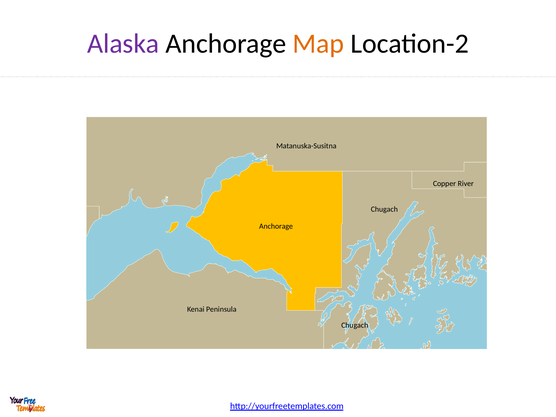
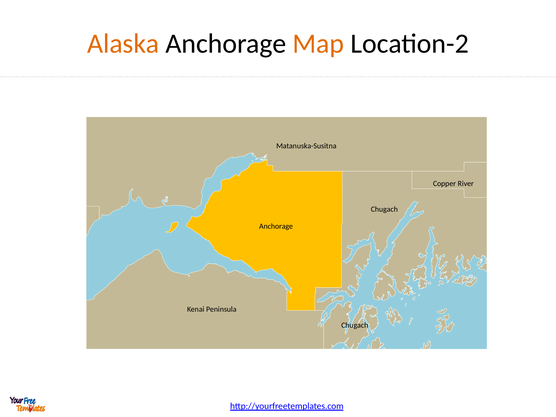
Alaska colour: purple -> orange
